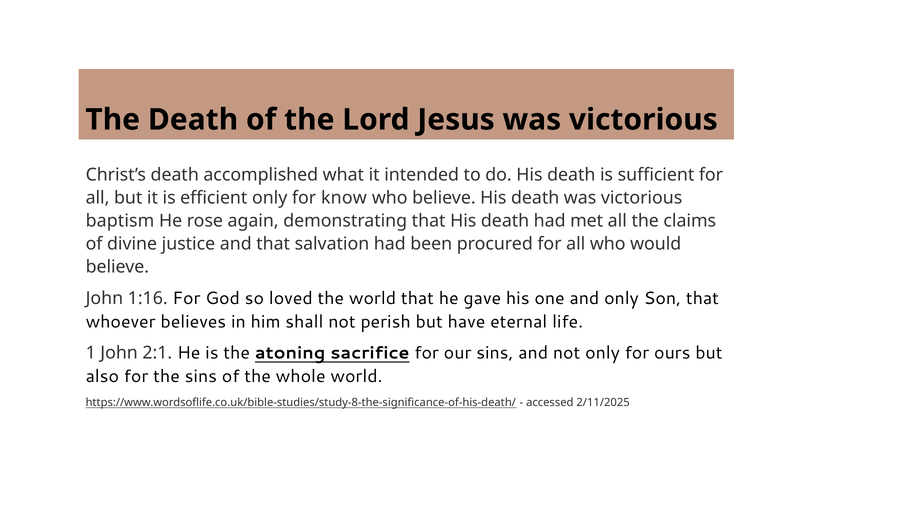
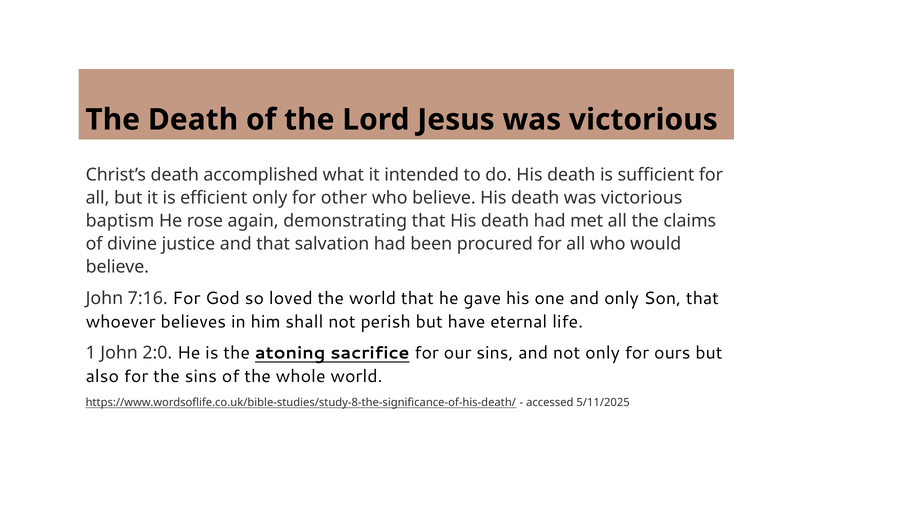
know: know -> other
1:16: 1:16 -> 7:16
2:1: 2:1 -> 2:0
2/11/2025: 2/11/2025 -> 5/11/2025
